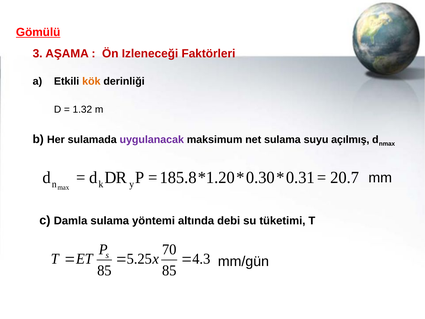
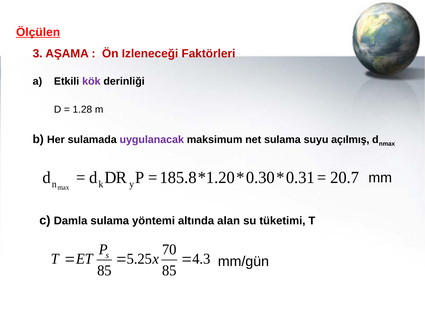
Gömülü: Gömülü -> Ölçülen
kök colour: orange -> purple
1.32: 1.32 -> 1.28
debi: debi -> alan
